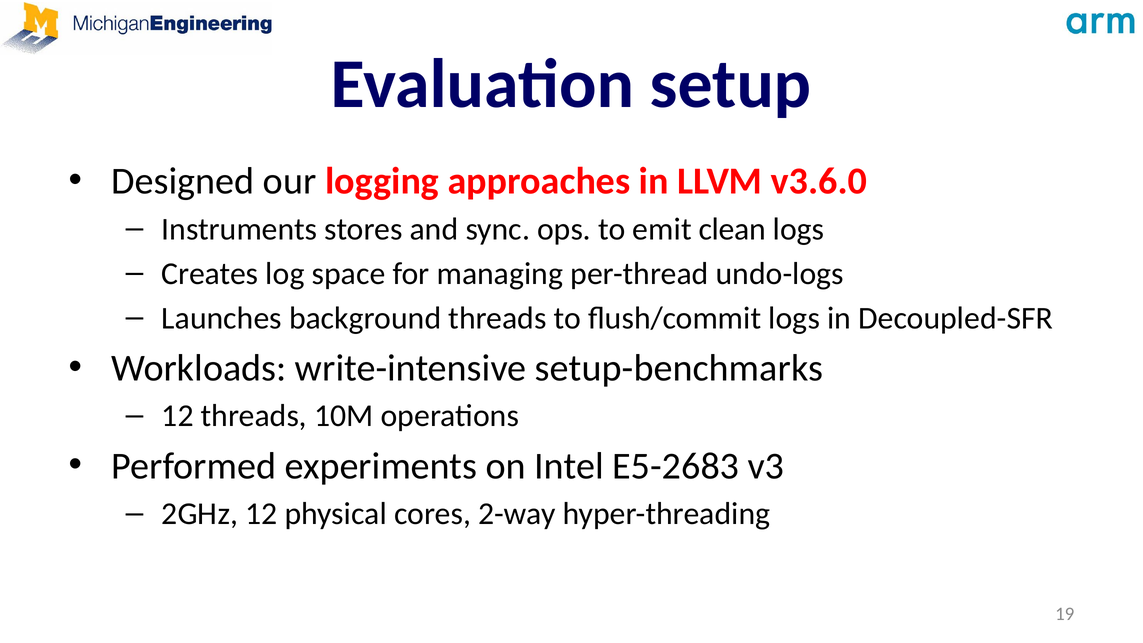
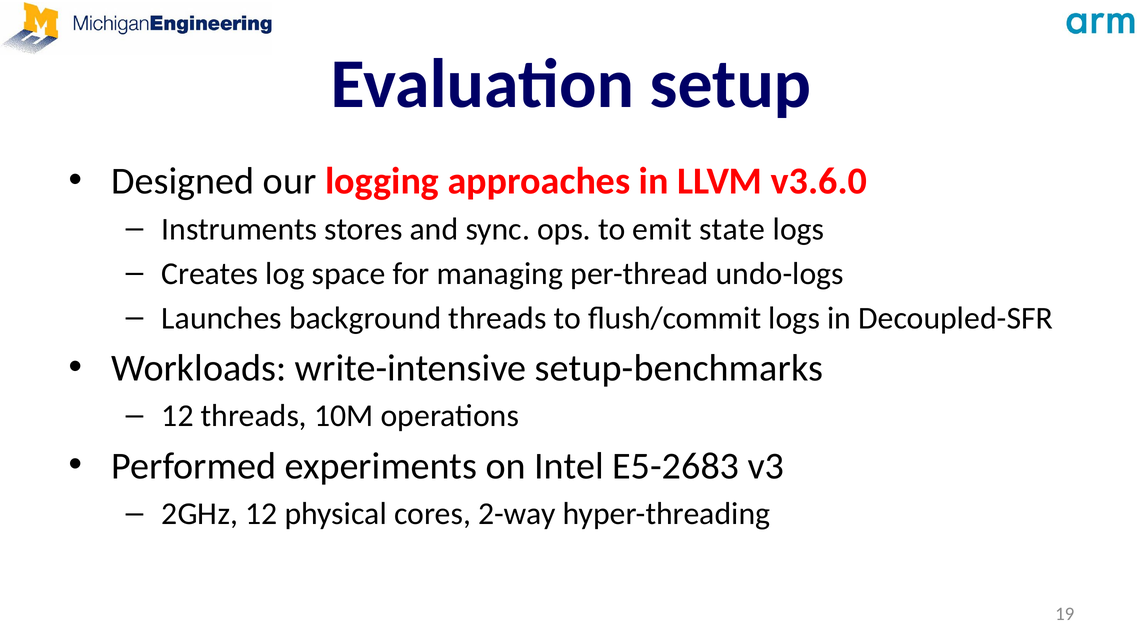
clean: clean -> state
